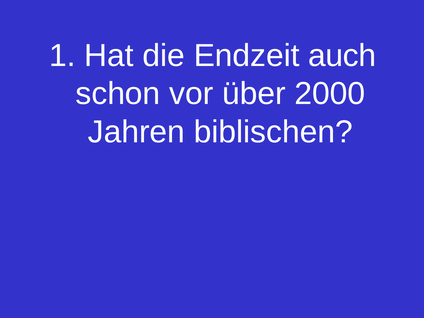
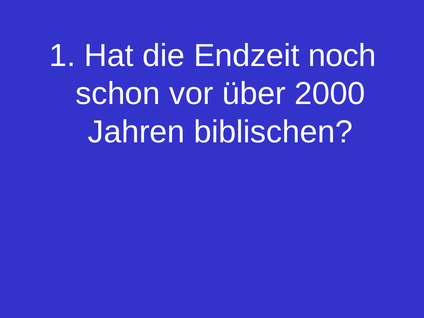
auch: auch -> noch
